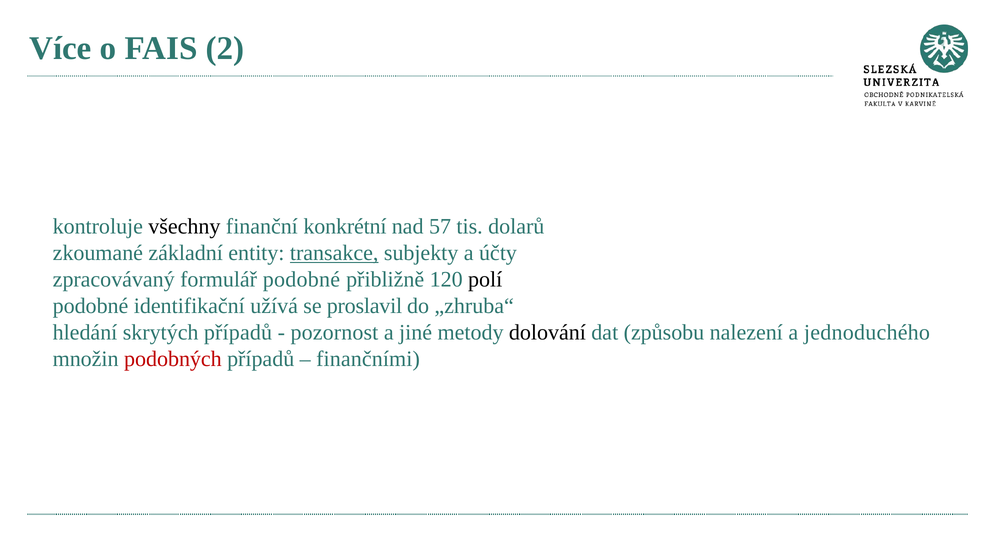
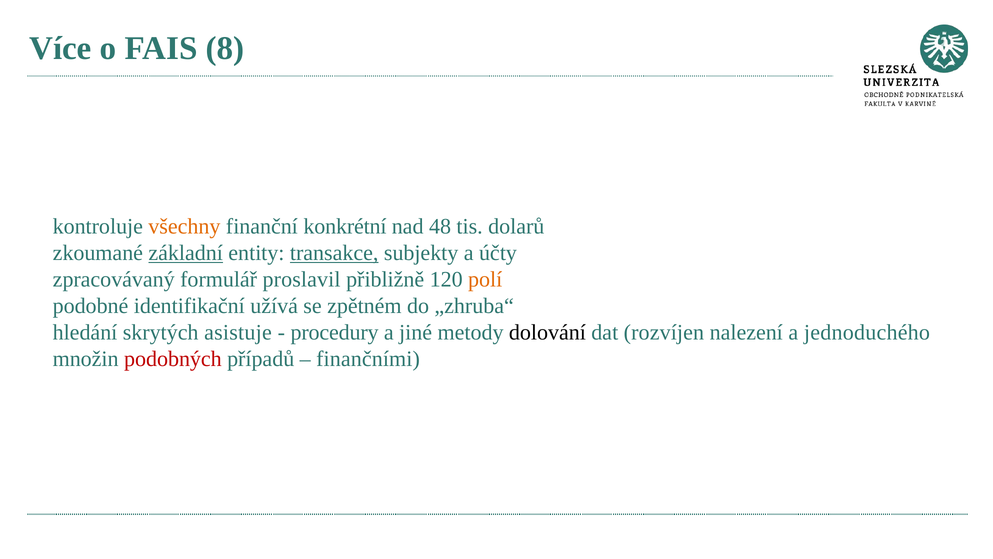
2: 2 -> 8
všechny colour: black -> orange
57: 57 -> 48
základní underline: none -> present
formulář podobné: podobné -> proslavil
polí colour: black -> orange
proslavil: proslavil -> zpětném
skrytých případů: případů -> asistuje
pozornost: pozornost -> procedury
způsobu: způsobu -> rozvíjen
